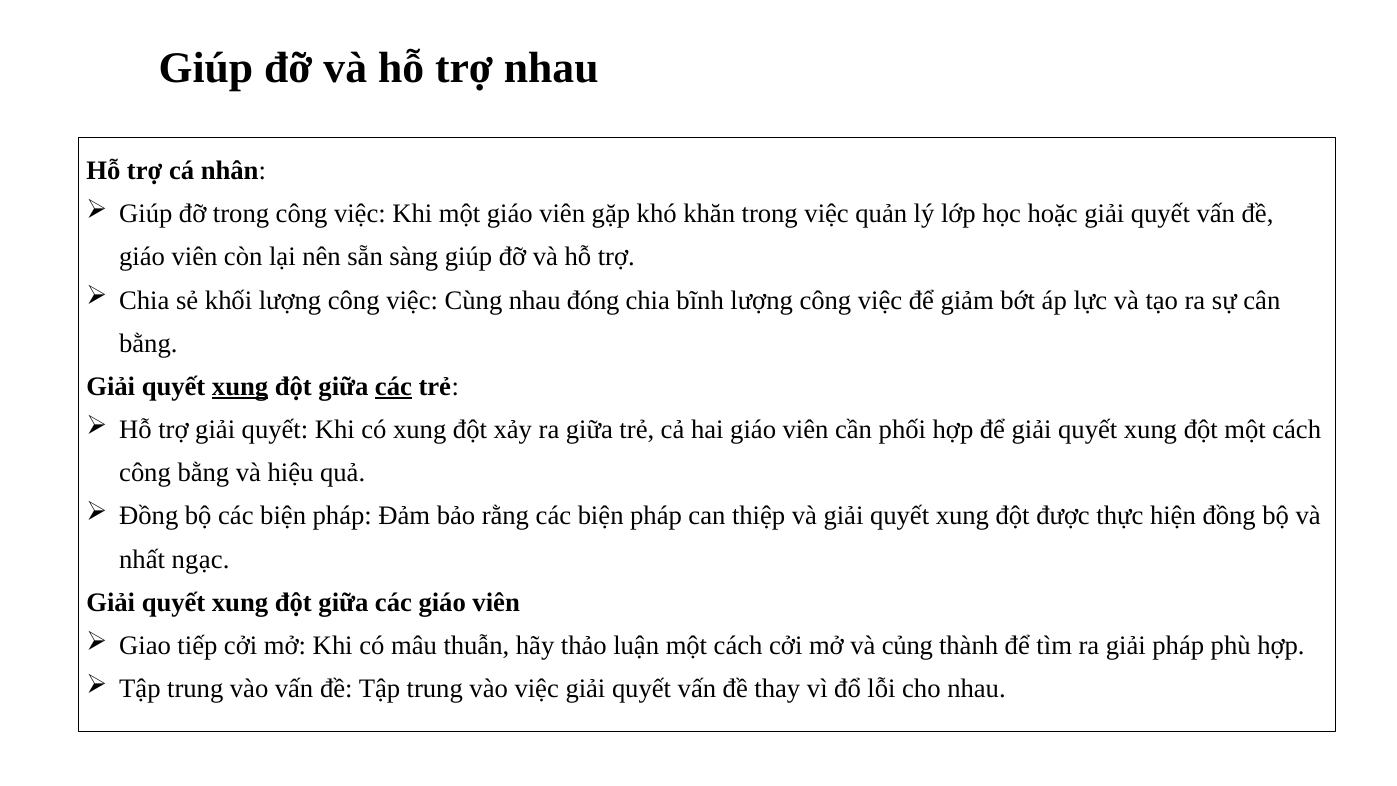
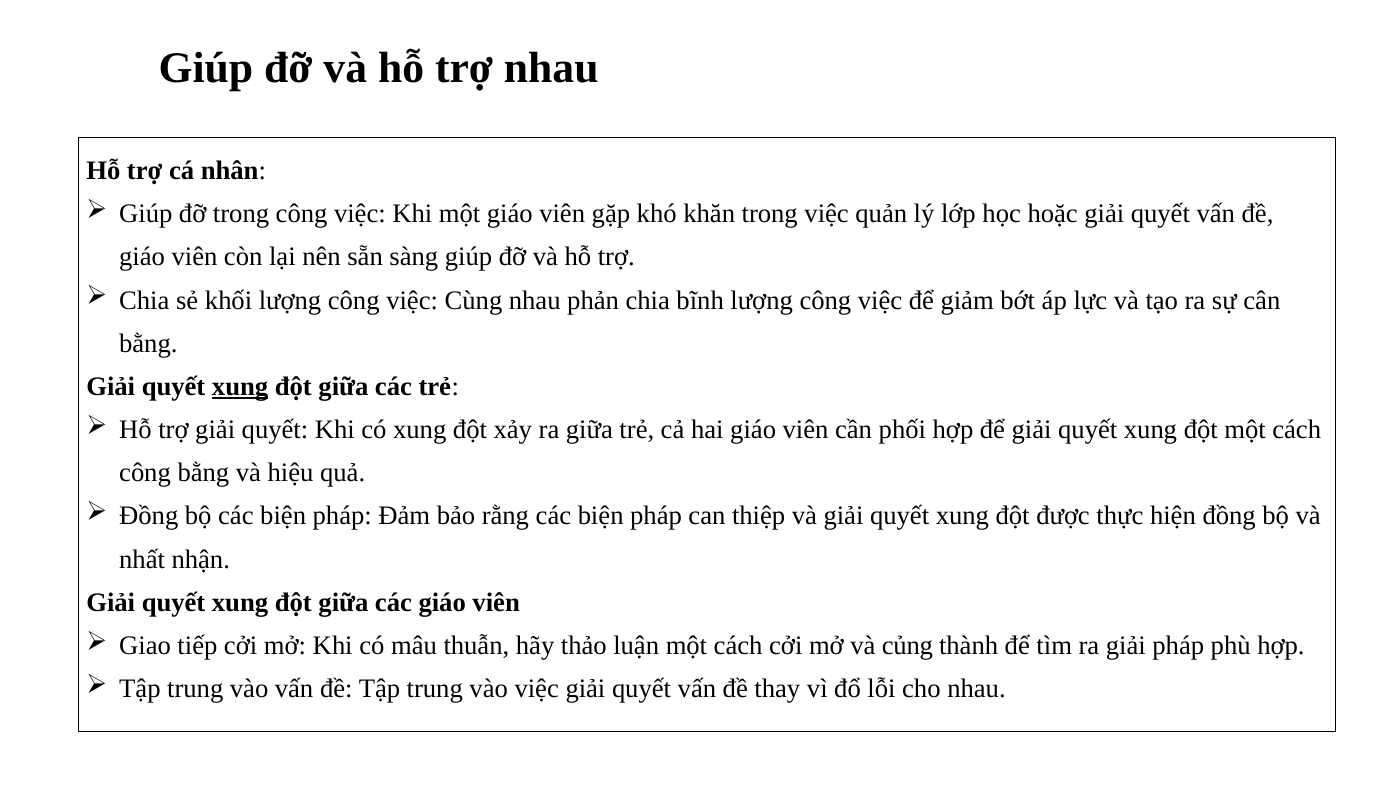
đóng: đóng -> phản
các at (393, 387) underline: present -> none
ngạc: ngạc -> nhận
